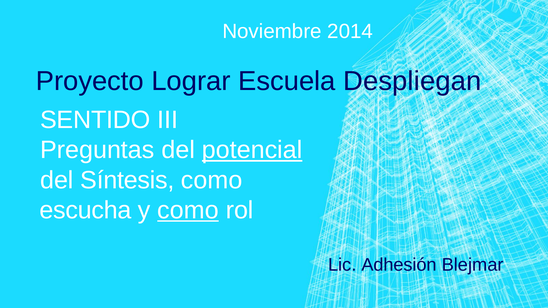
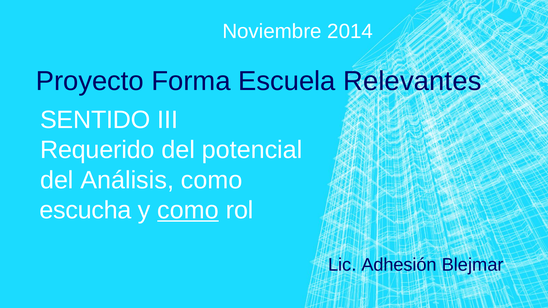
Lograr: Lograr -> Forma
Despliegan: Despliegan -> Relevantes
Preguntas: Preguntas -> Requerido
potencial underline: present -> none
Síntesis: Síntesis -> Análisis
